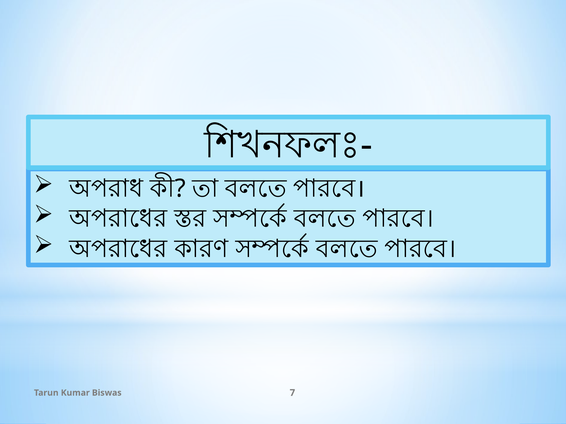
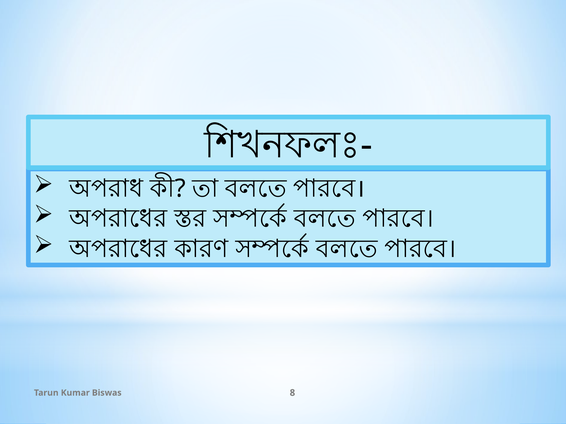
7: 7 -> 8
